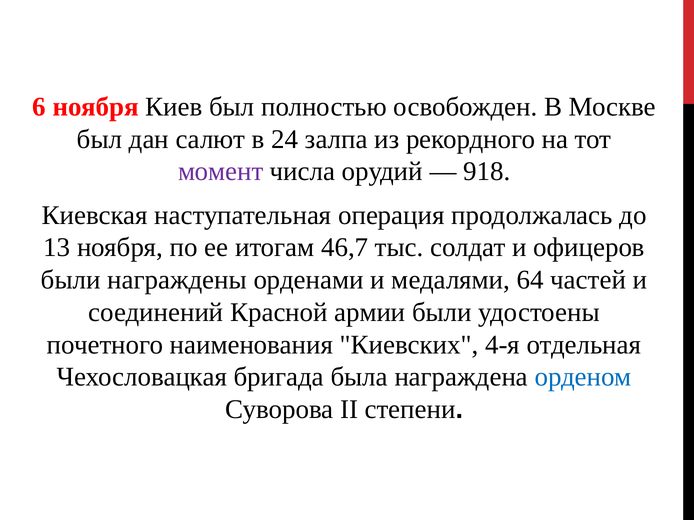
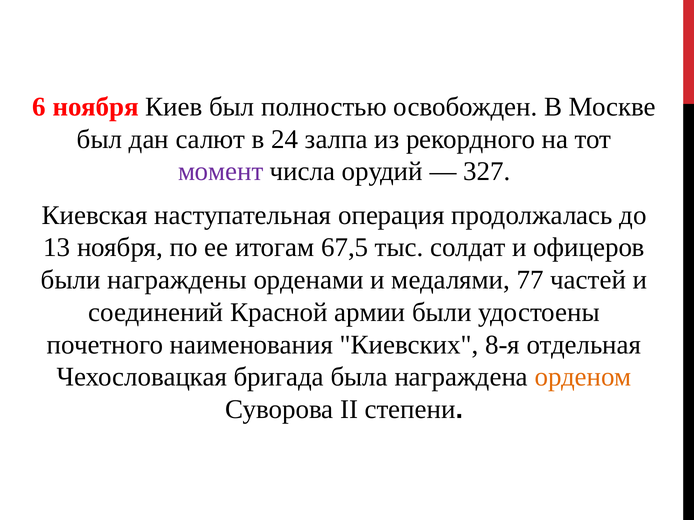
918: 918 -> 327
46,7: 46,7 -> 67,5
64: 64 -> 77
4-я: 4-я -> 8-я
орденом colour: blue -> orange
